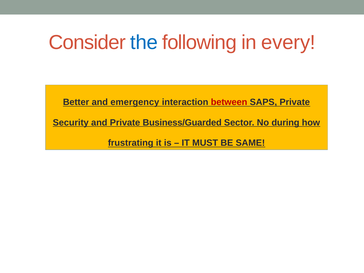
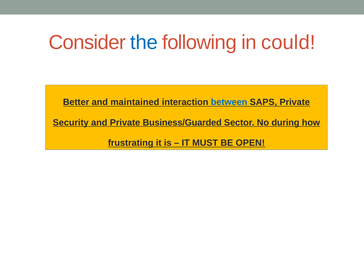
every: every -> could
emergency: emergency -> maintained
between colour: red -> blue
SAME: SAME -> OPEN
